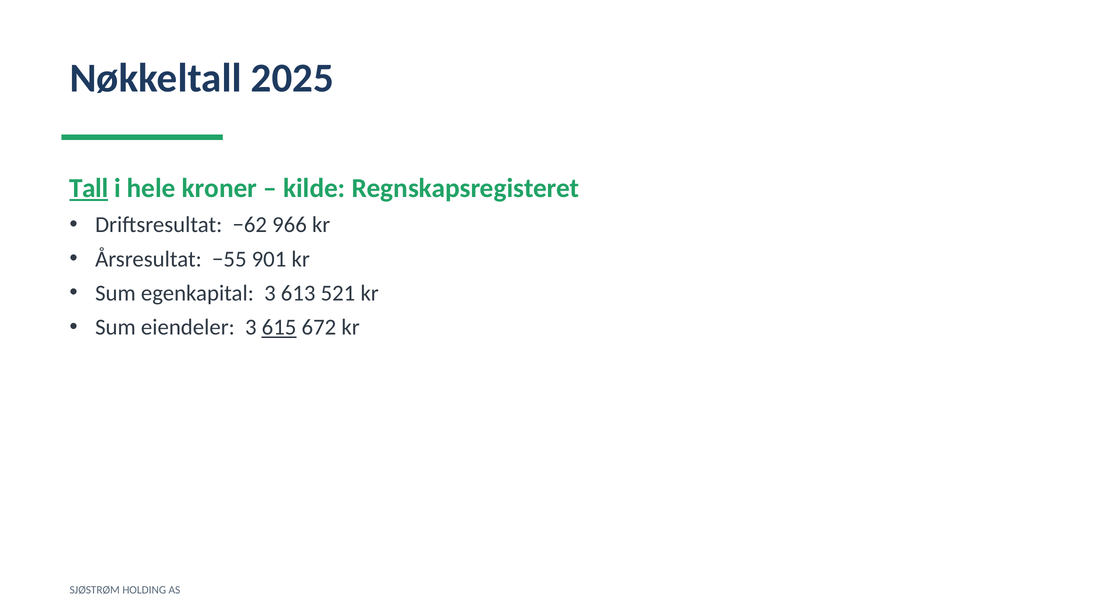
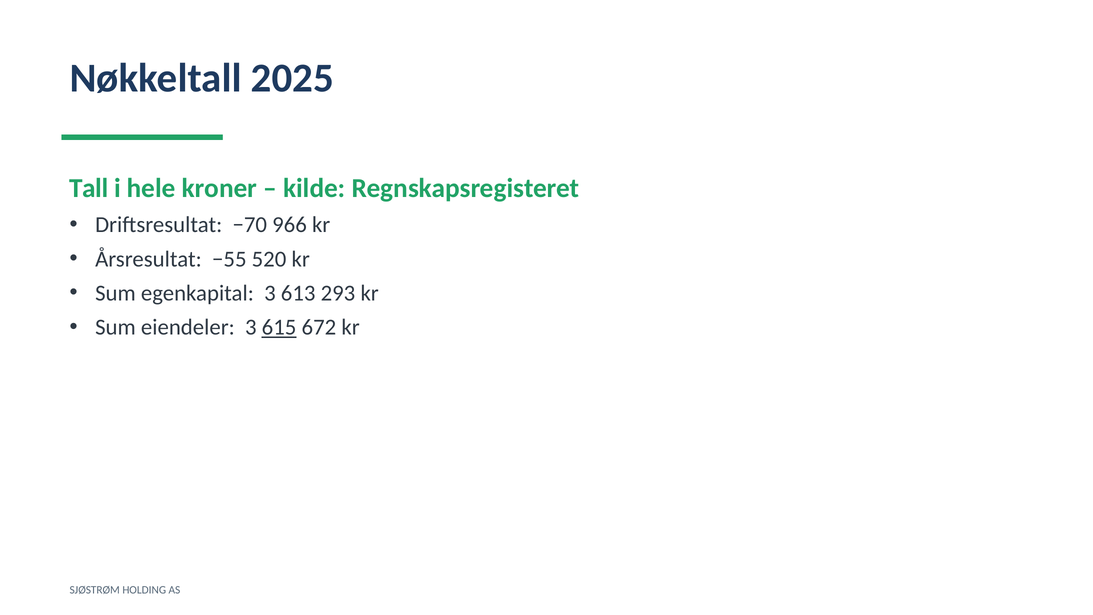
Tall underline: present -> none
−62: −62 -> −70
901: 901 -> 520
521: 521 -> 293
